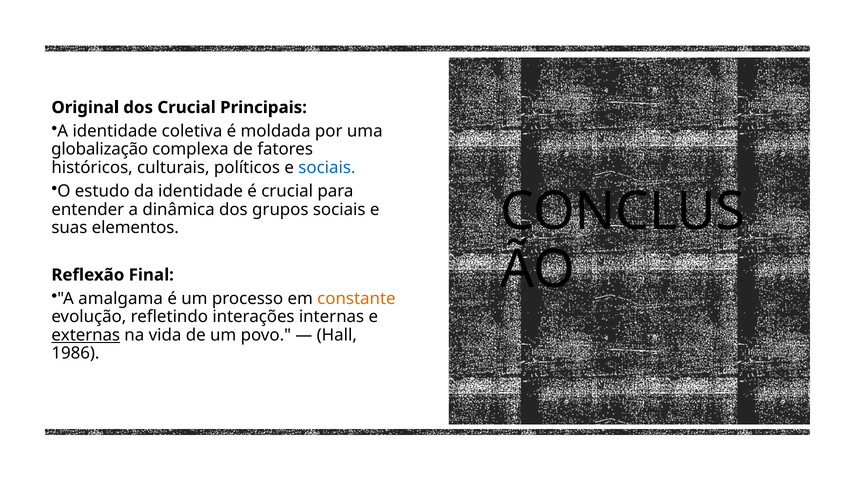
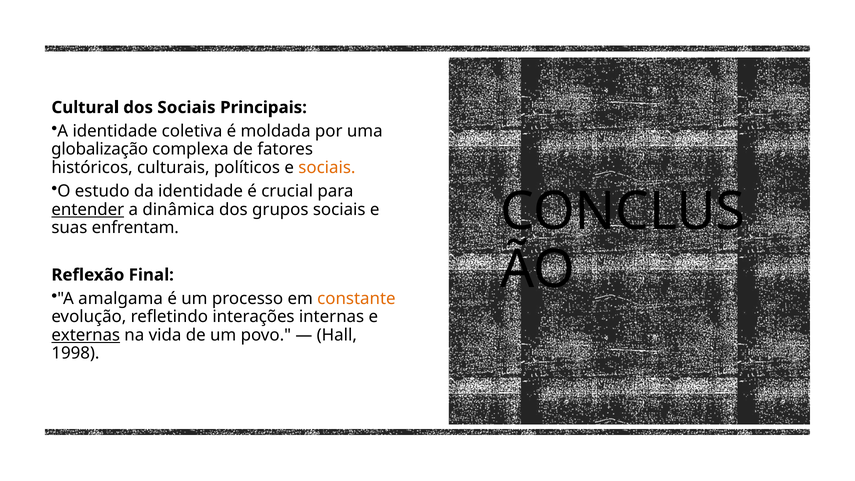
Original: Original -> Cultural
dos Crucial: Crucial -> Sociais
sociais at (327, 168) colour: blue -> orange
entender underline: none -> present
elementos: elementos -> enfrentam
1986: 1986 -> 1998
